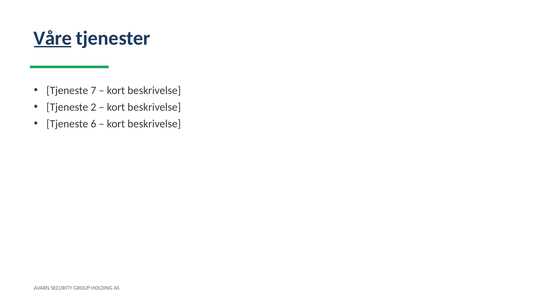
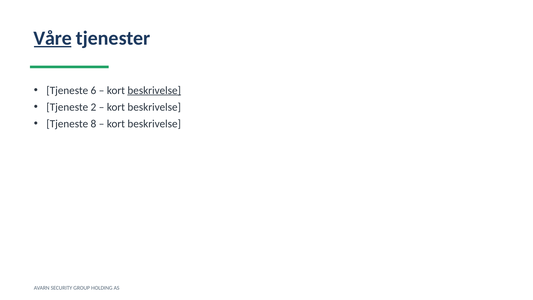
7: 7 -> 6
beskrivelse at (154, 90) underline: none -> present
6: 6 -> 8
